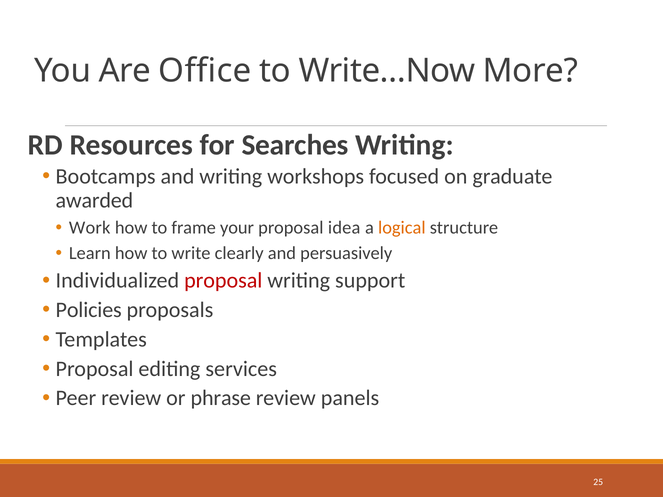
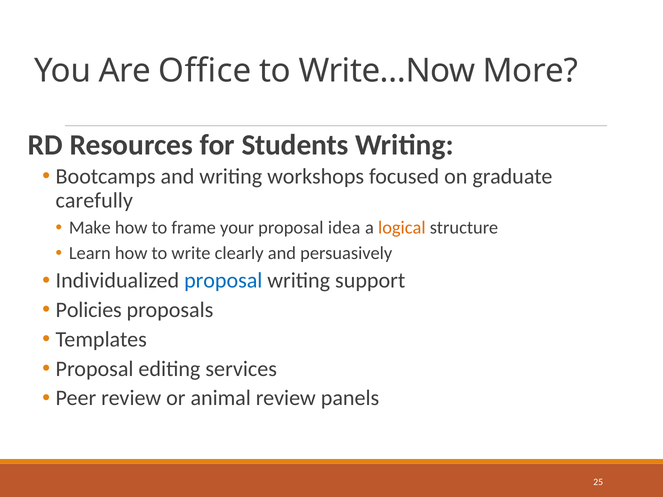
Searches: Searches -> Students
awarded: awarded -> carefully
Work: Work -> Make
proposal at (223, 281) colour: red -> blue
phrase: phrase -> animal
